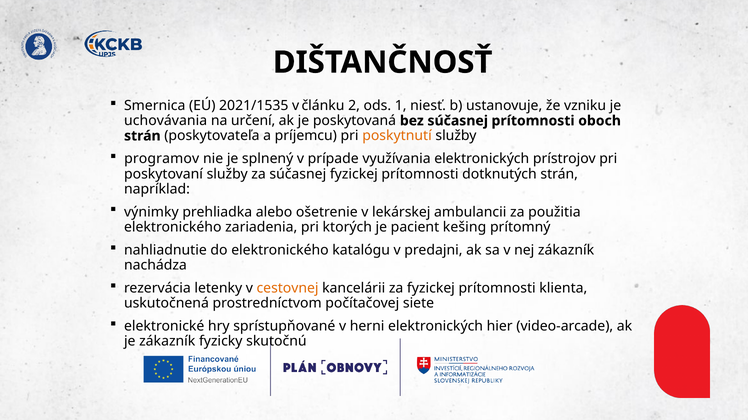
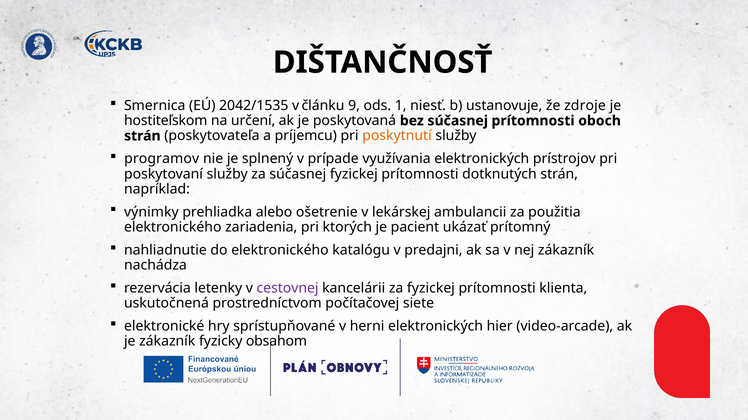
2021/1535: 2021/1535 -> 2042/1535
2: 2 -> 9
vzniku: vzniku -> zdroje
uchovávania: uchovávania -> hostiteľskom
kešing: kešing -> ukázať
cestovnej colour: orange -> purple
skutočnú: skutočnú -> obsahom
